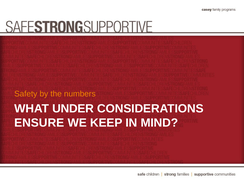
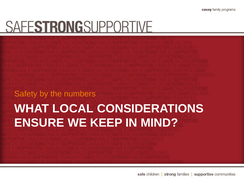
UNDER: UNDER -> LOCAL
